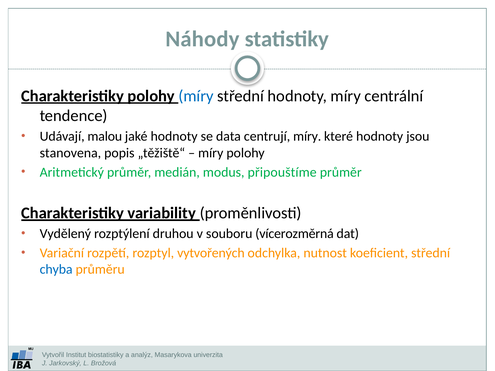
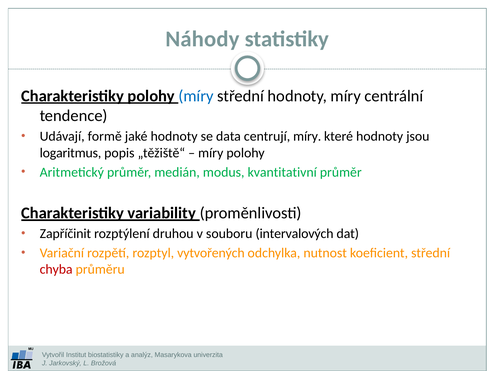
malou: malou -> formě
stanovena: stanovena -> logaritmus
připouštíme: připouštíme -> kvantitativní
Vydělený: Vydělený -> Zapříčinit
vícerozměrná: vícerozměrná -> intervalových
chyba colour: blue -> red
